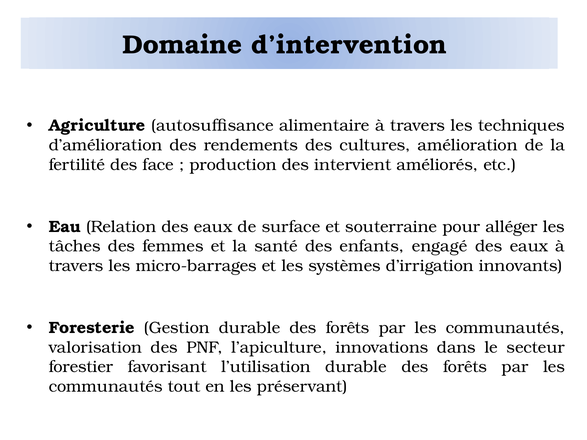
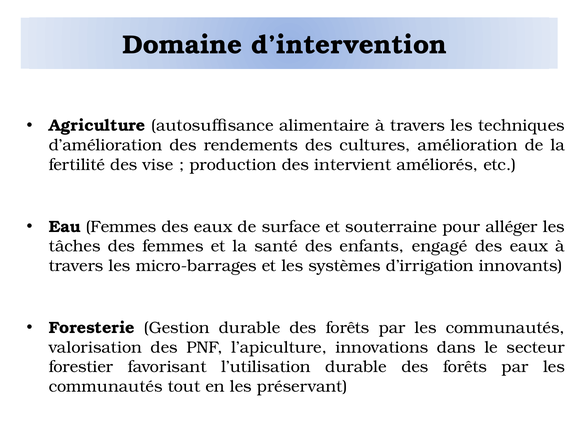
face: face -> vise
Eau Relation: Relation -> Femmes
